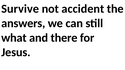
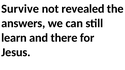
accident: accident -> revealed
what: what -> learn
